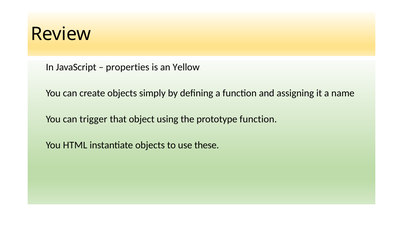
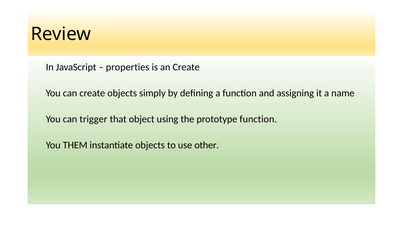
an Yellow: Yellow -> Create
HTML: HTML -> THEM
these: these -> other
